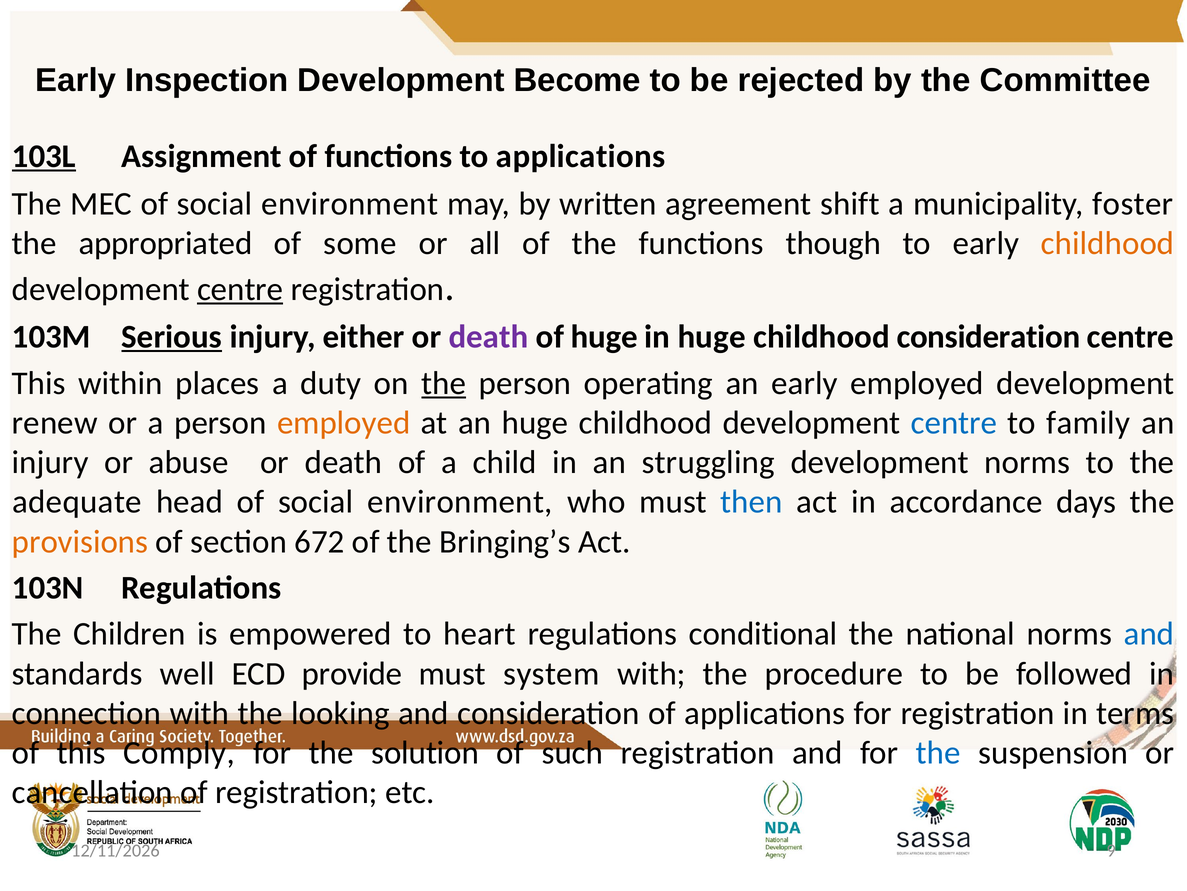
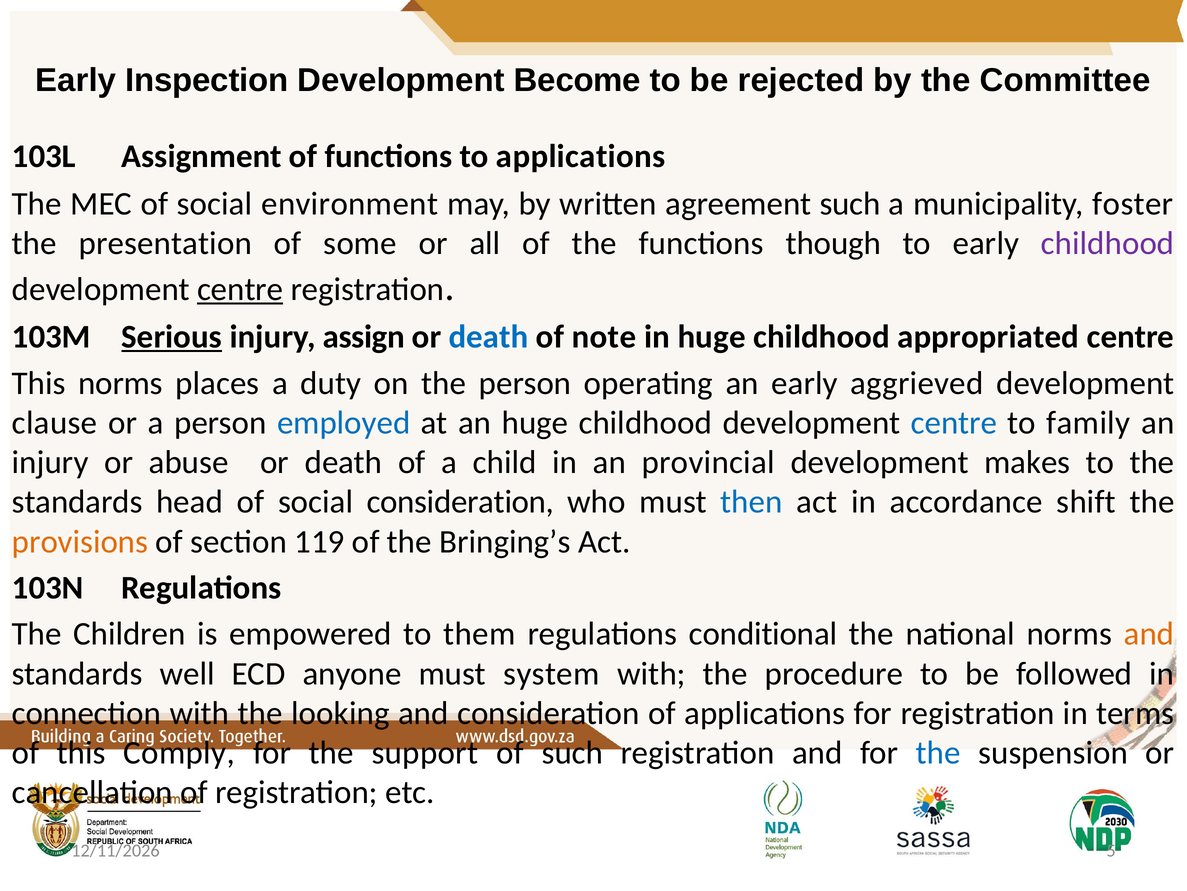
103L underline: present -> none
agreement shift: shift -> such
appropriated: appropriated -> presentation
childhood at (1108, 243) colour: orange -> purple
either: either -> assign
death at (489, 337) colour: purple -> blue
of huge: huge -> note
childhood consideration: consideration -> appropriated
This within: within -> norms
the at (444, 383) underline: present -> none
early employed: employed -> aggrieved
renew: renew -> clause
employed at (344, 422) colour: orange -> blue
struggling: struggling -> provincial
development norms: norms -> makes
adequate at (77, 502): adequate -> standards
head of social environment: environment -> consideration
days: days -> shift
672: 672 -> 119
heart: heart -> them
and at (1149, 634) colour: blue -> orange
provide: provide -> anyone
solution: solution -> support
9: 9 -> 5
